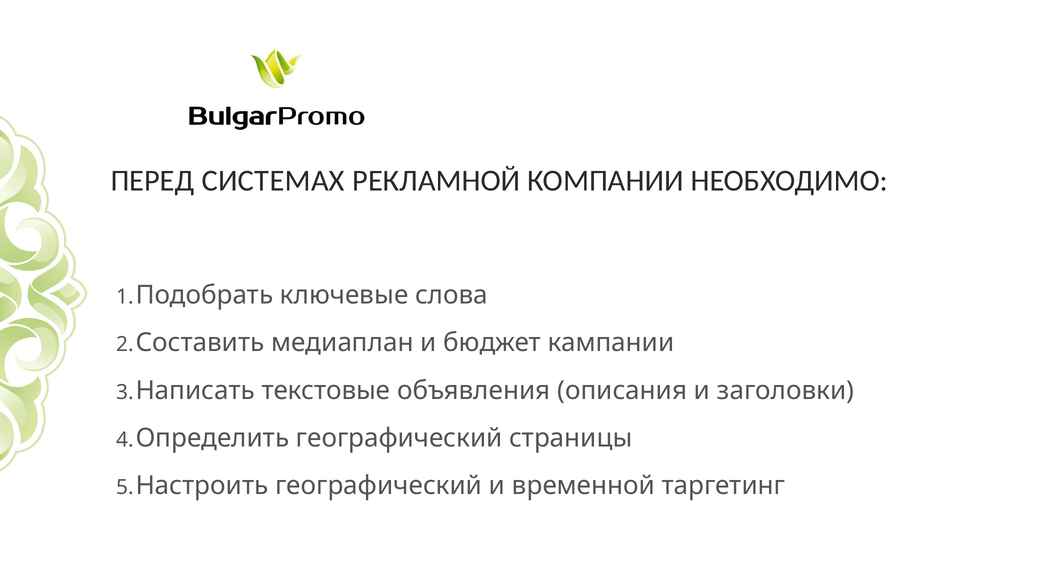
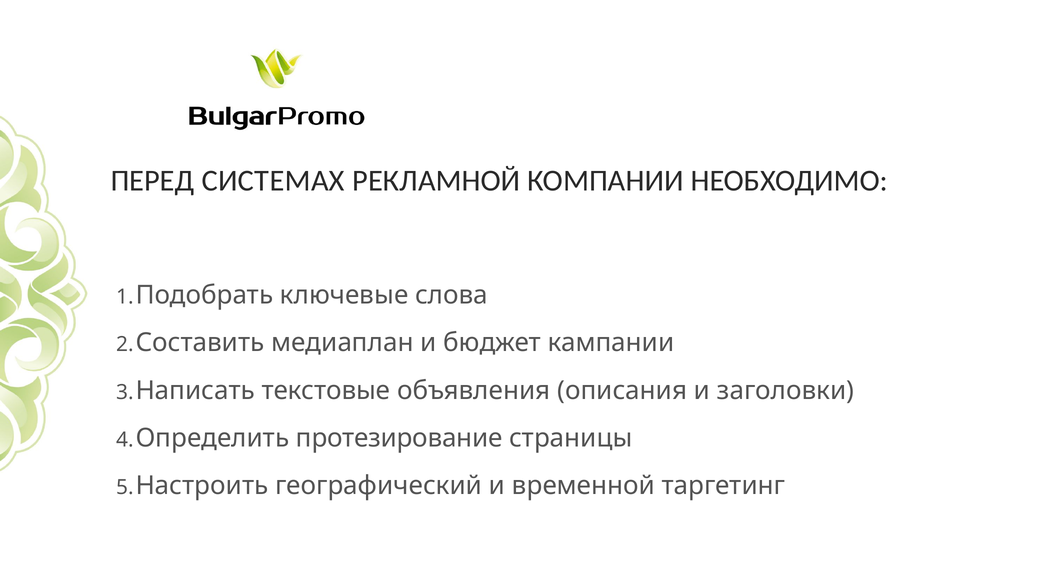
Определить географический: географический -> протезирование
